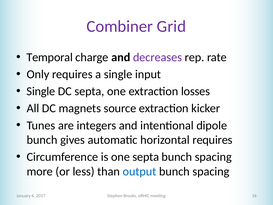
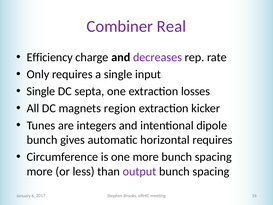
Grid: Grid -> Real
Temporal: Temporal -> Efficiency
source: source -> region
one septa: septa -> more
output colour: blue -> purple
